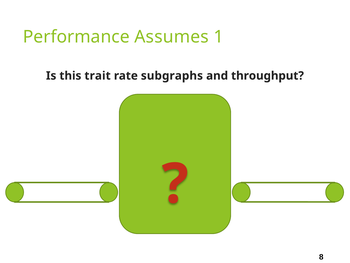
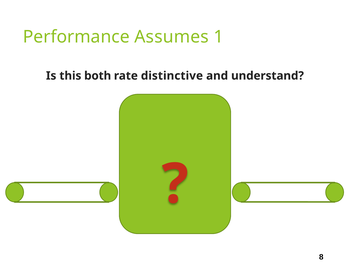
trait: trait -> both
subgraphs: subgraphs -> distinctive
throughput: throughput -> understand
